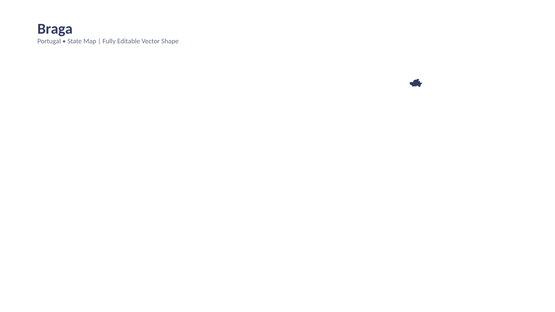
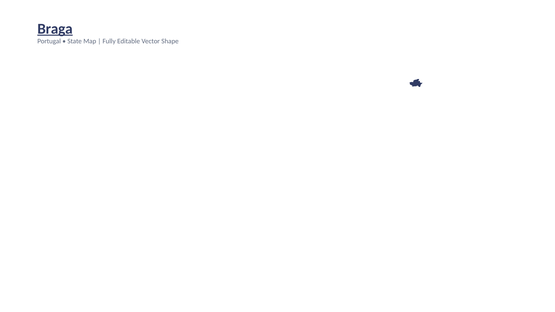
Braga underline: none -> present
